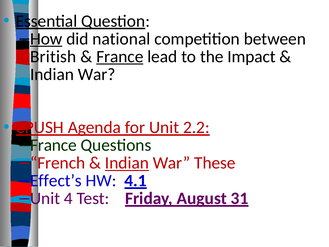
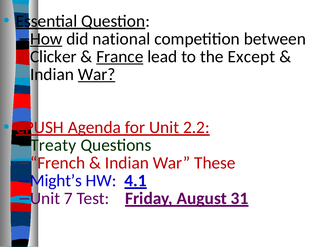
British: British -> Clicker
Impact: Impact -> Except
War at (97, 74) underline: none -> present
France at (53, 145): France -> Treaty
Indian at (127, 163) underline: present -> none
Effect’s: Effect’s -> Might’s
4: 4 -> 7
